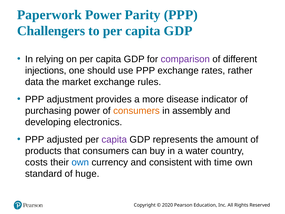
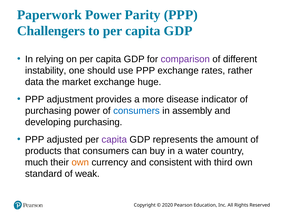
injections: injections -> instability
rules: rules -> huge
consumers at (136, 111) colour: orange -> blue
developing electronics: electronics -> purchasing
costs: costs -> much
own at (80, 162) colour: blue -> orange
time: time -> third
huge: huge -> weak
